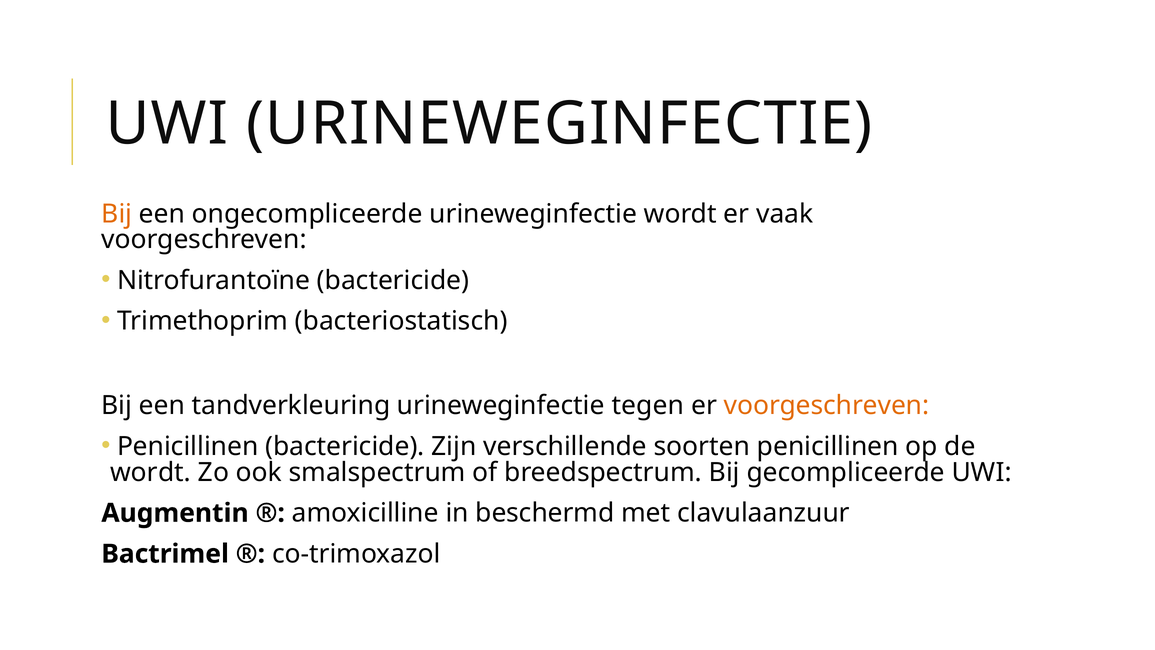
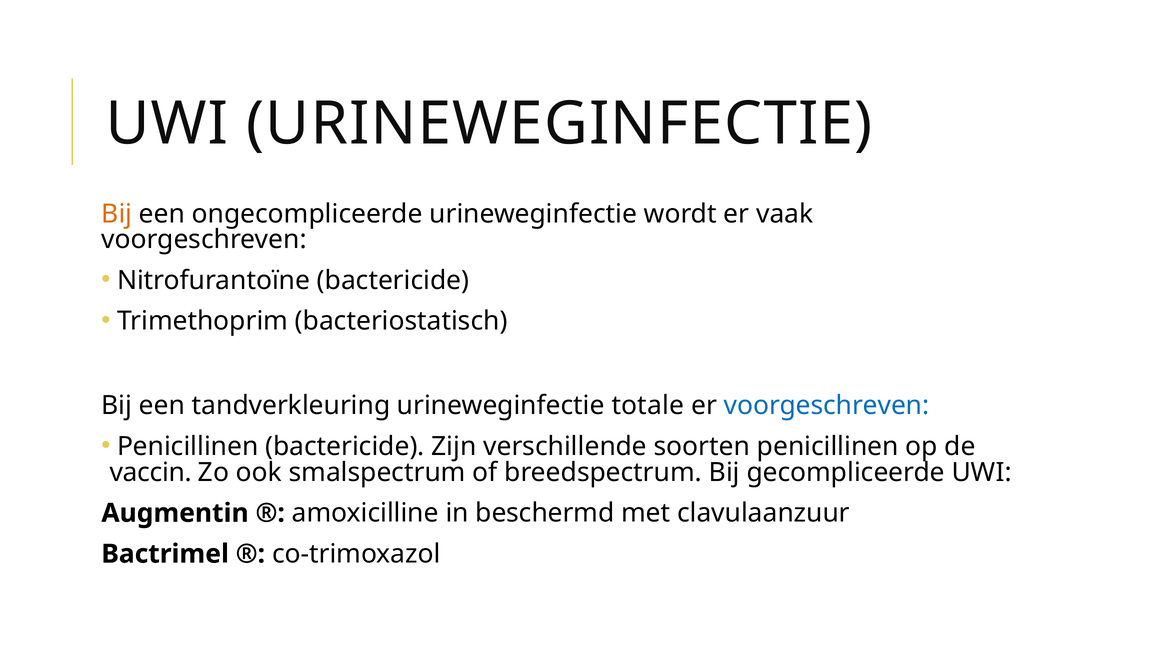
tegen: tegen -> totale
voorgeschreven at (827, 405) colour: orange -> blue
wordt at (151, 472): wordt -> vaccin
